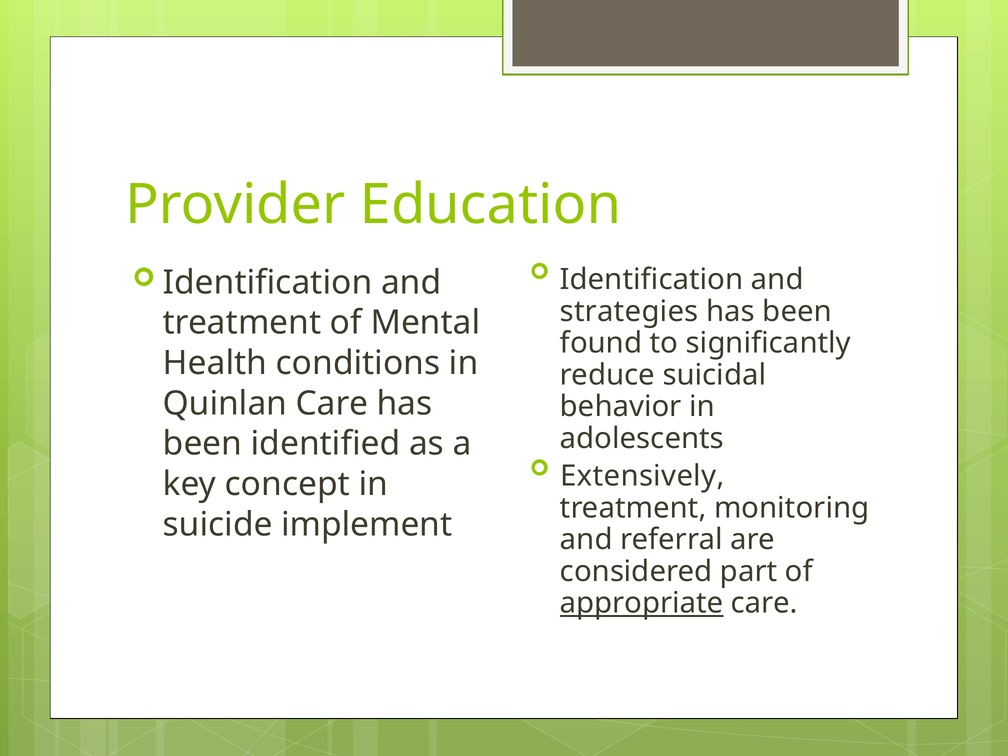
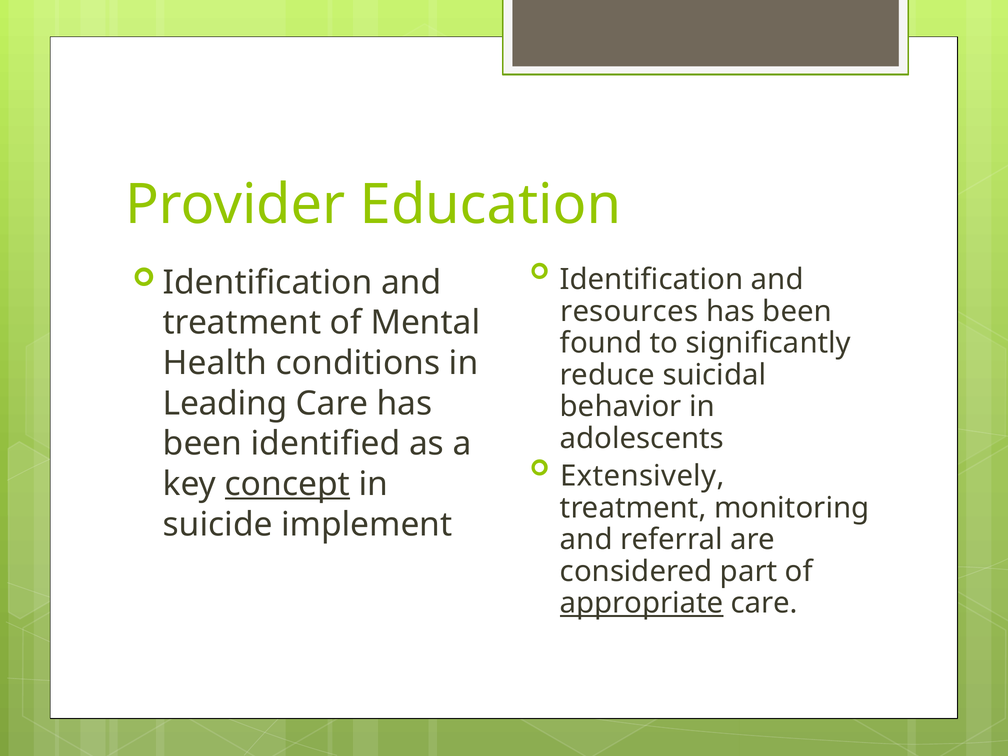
strategies: strategies -> resources
Quinlan: Quinlan -> Leading
concept underline: none -> present
